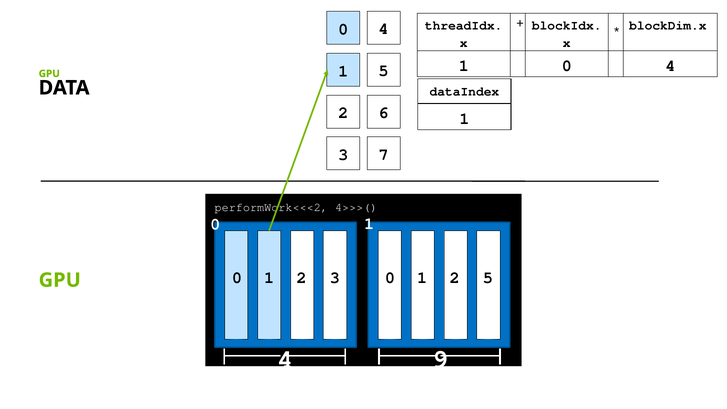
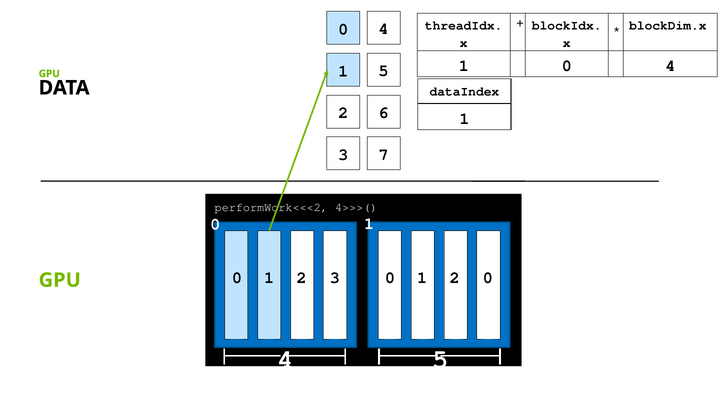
2 5: 5 -> 0
9 at (440, 359): 9 -> 5
